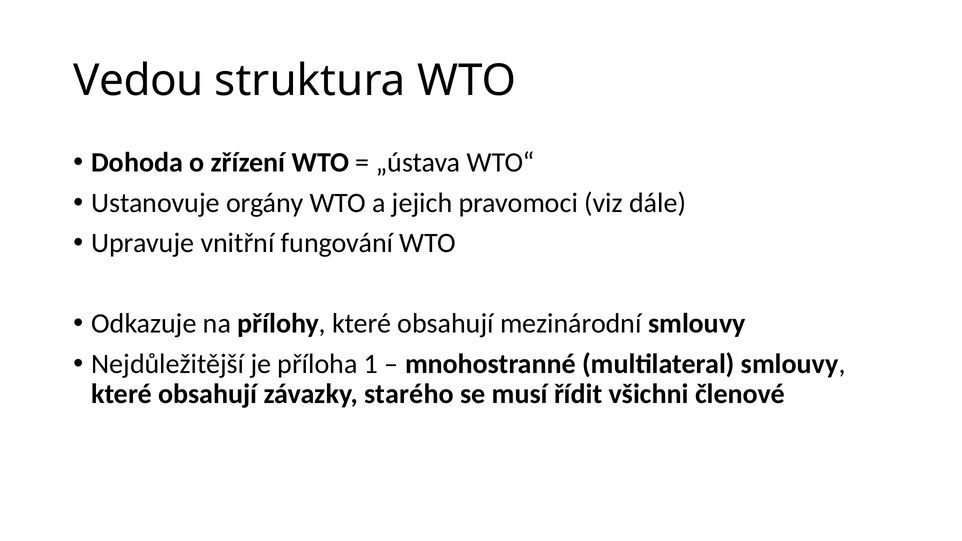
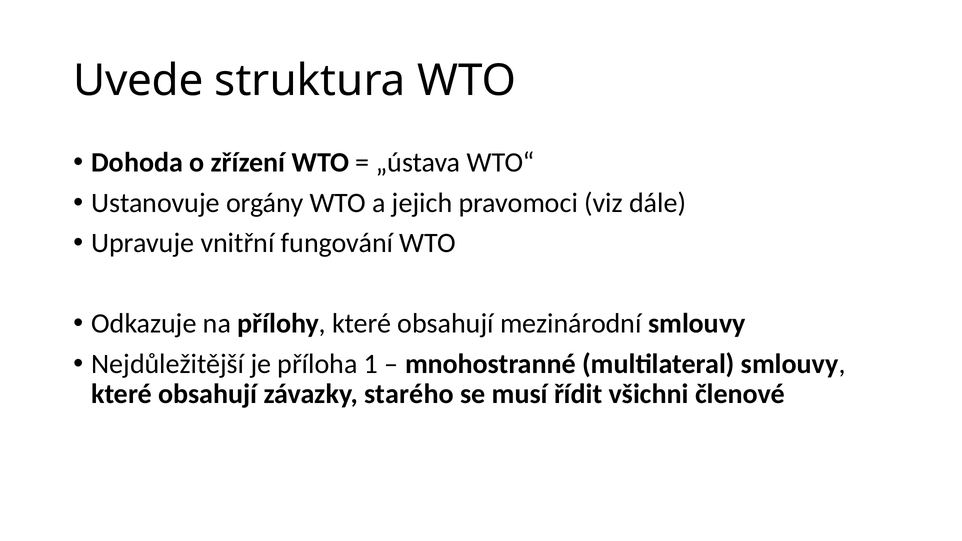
Vedou: Vedou -> Uvede
